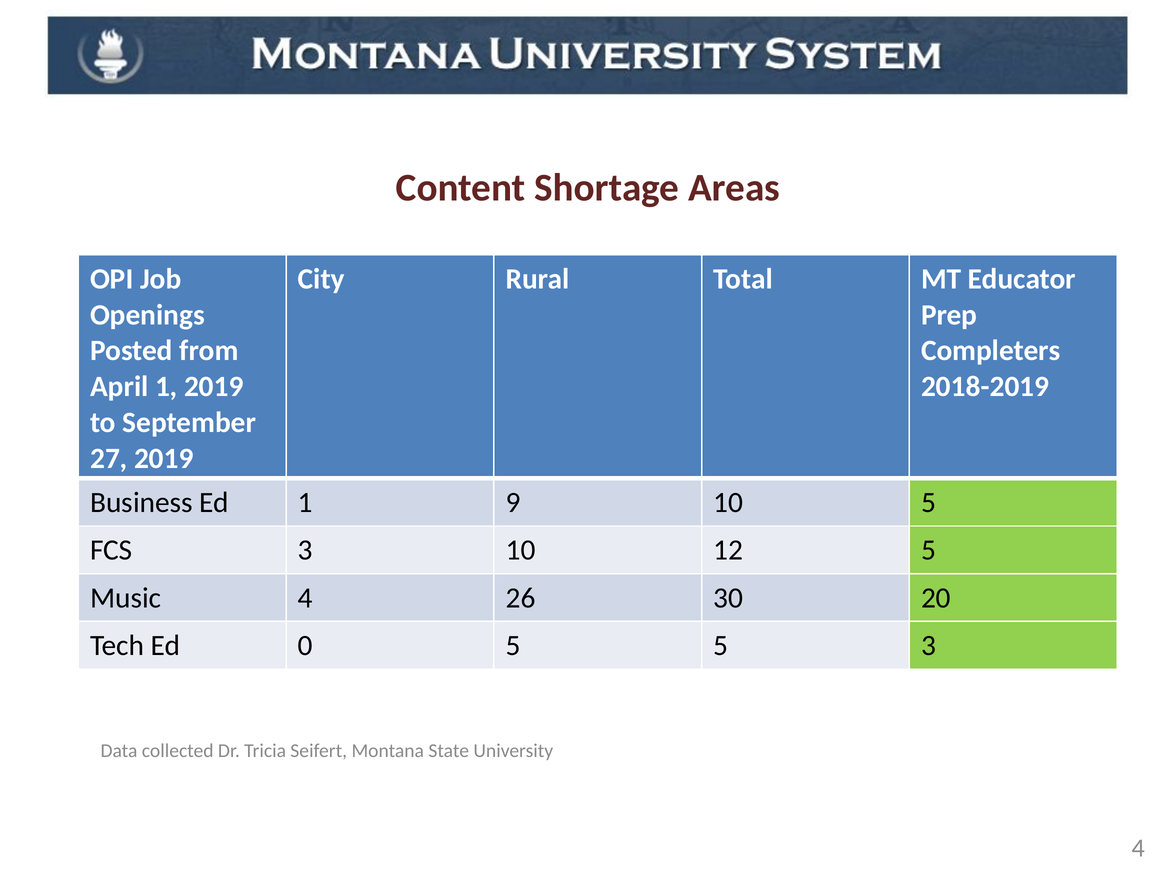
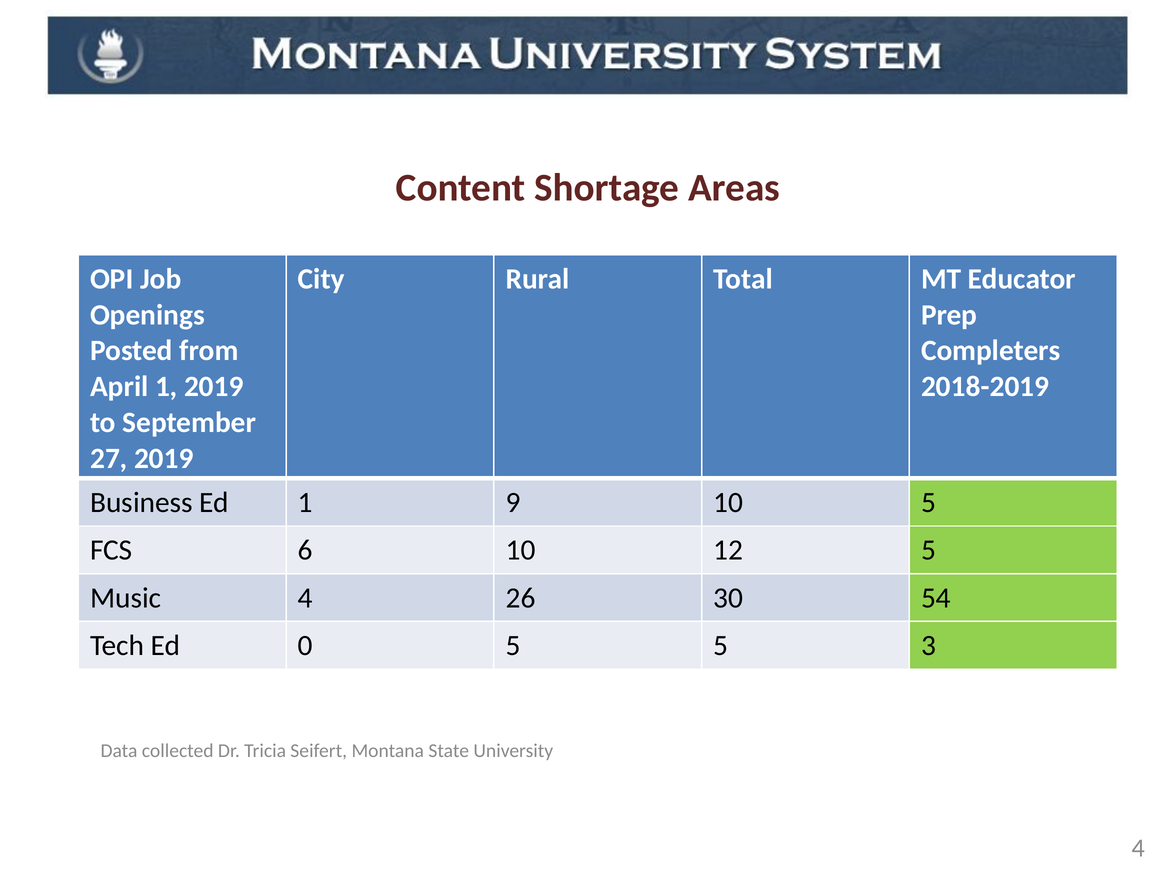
FCS 3: 3 -> 6
20: 20 -> 54
